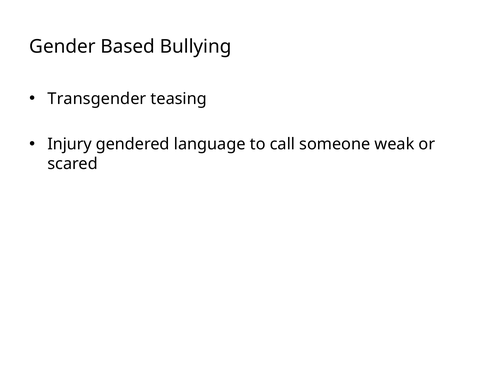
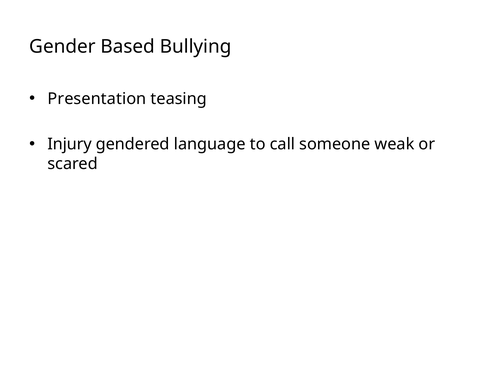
Transgender: Transgender -> Presentation
